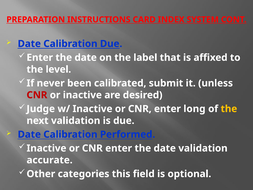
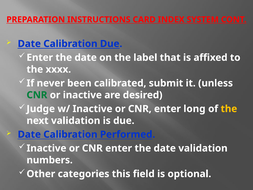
level: level -> xxxx
CNR at (37, 95) colour: red -> green
accurate: accurate -> numbers
